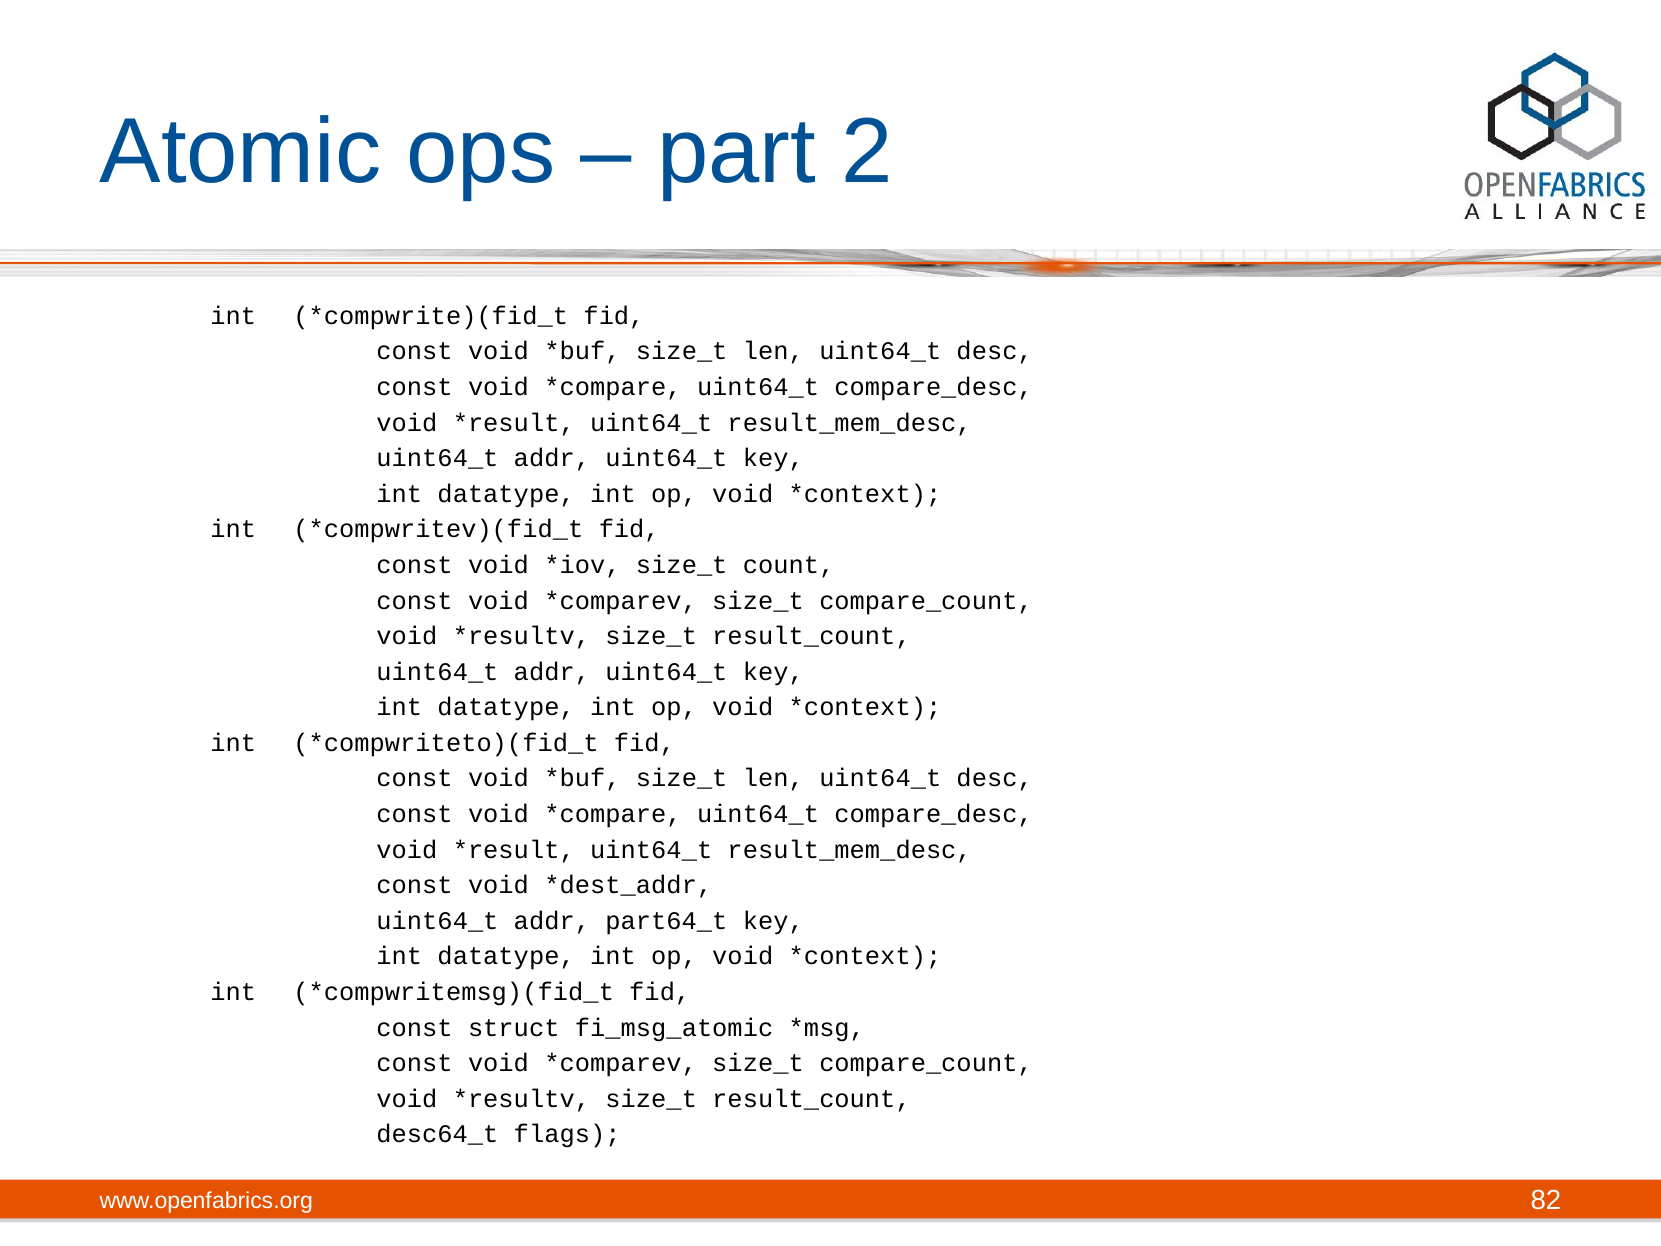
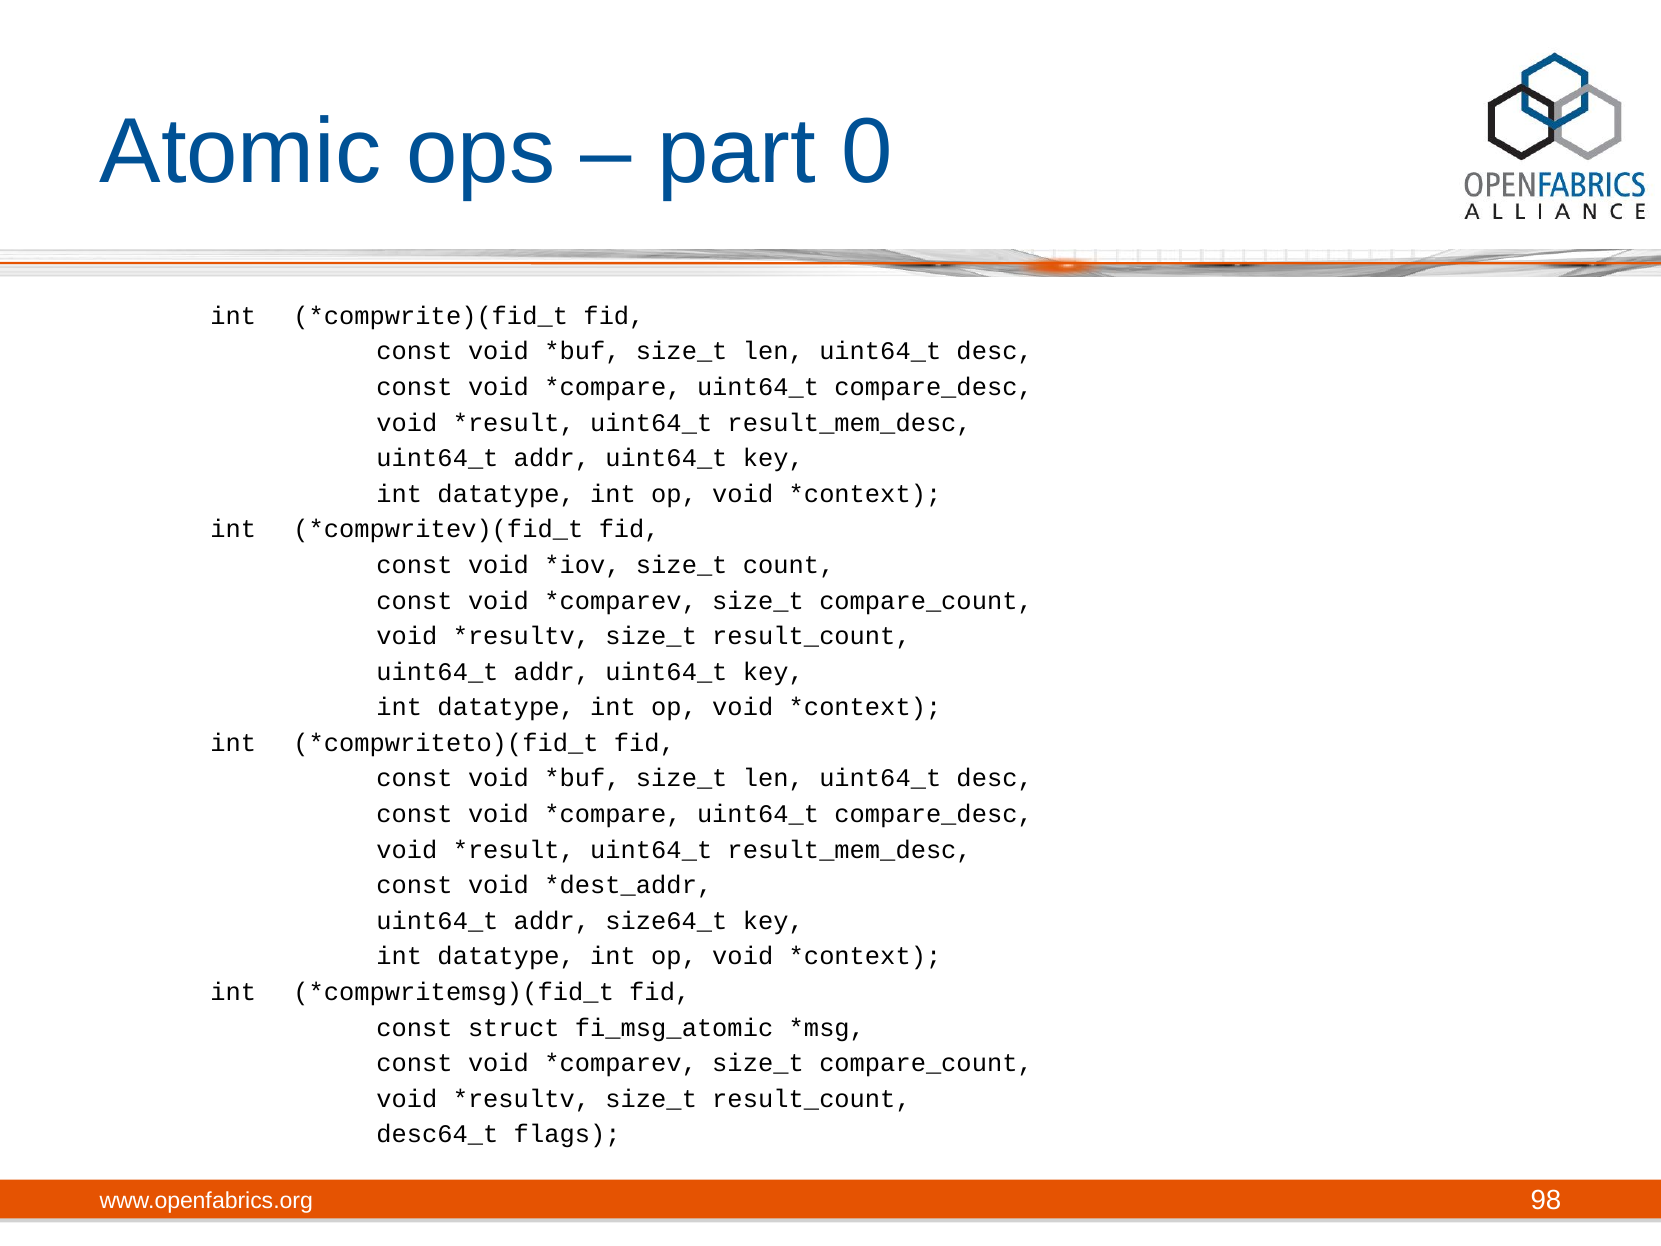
2: 2 -> 0
part64_t: part64_t -> size64_t
82: 82 -> 98
